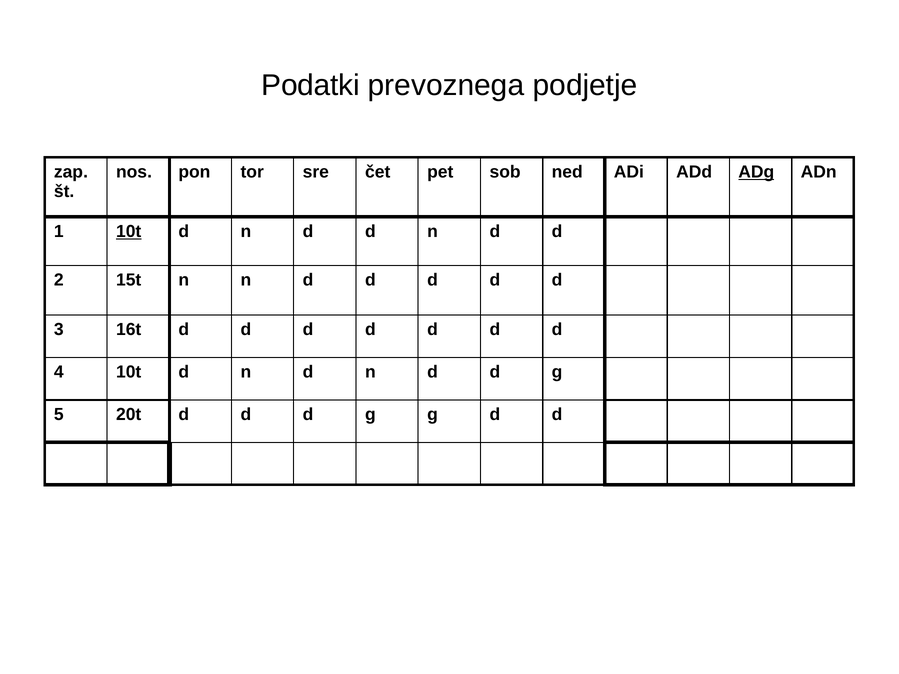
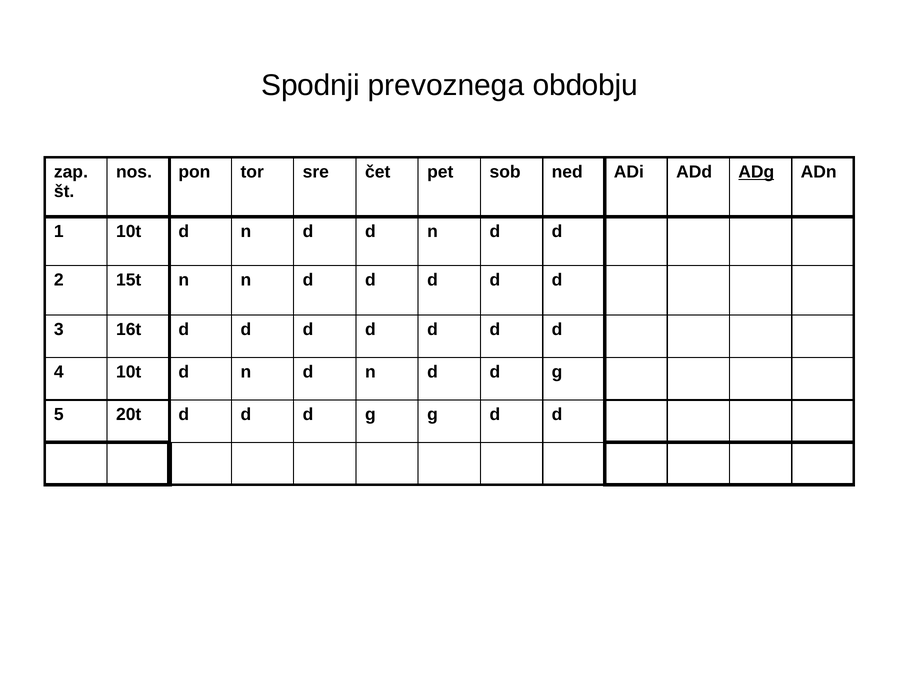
Podatki: Podatki -> Spodnji
podjetje: podjetje -> obdobju
10t at (129, 231) underline: present -> none
